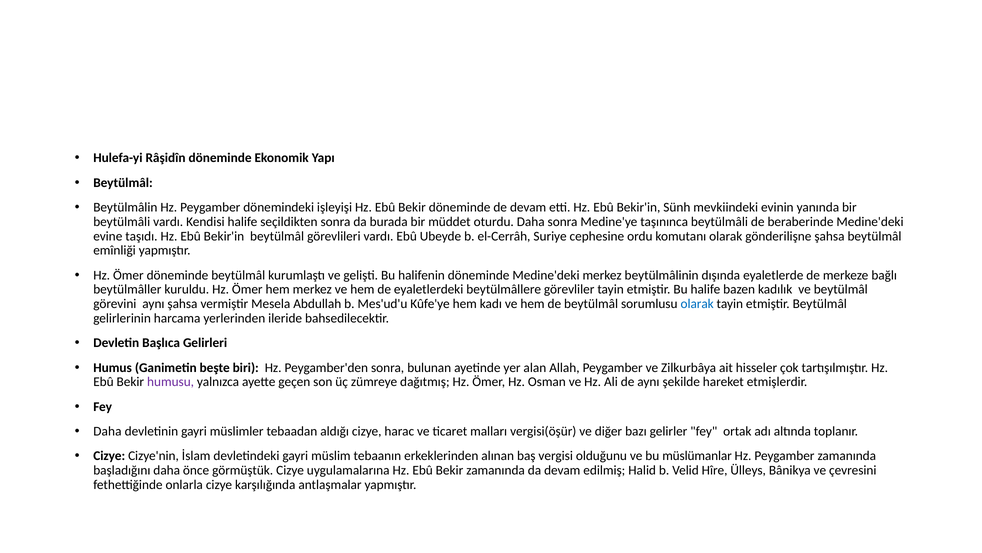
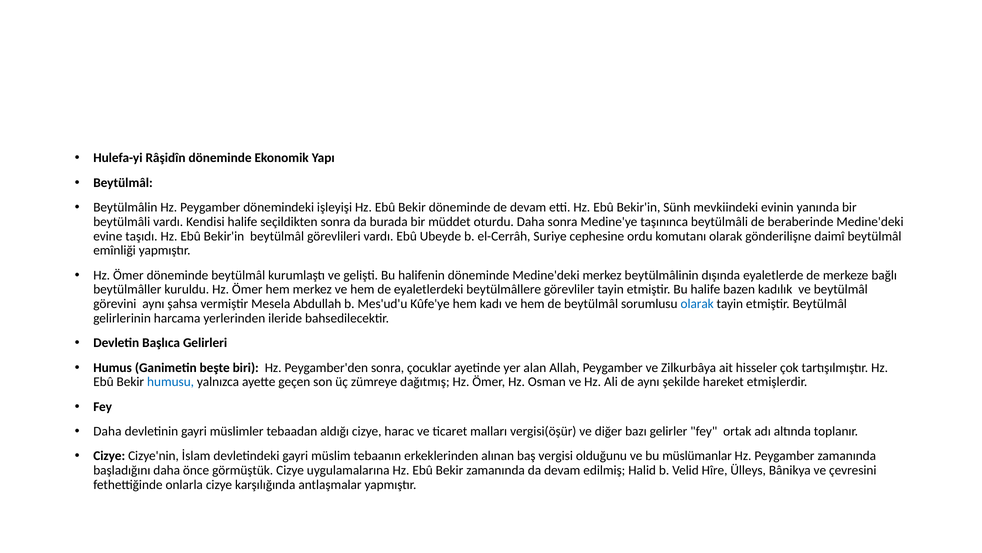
gönderilişne şahsa: şahsa -> daimî
bulunan: bulunan -> çocuklar
humusu colour: purple -> blue
